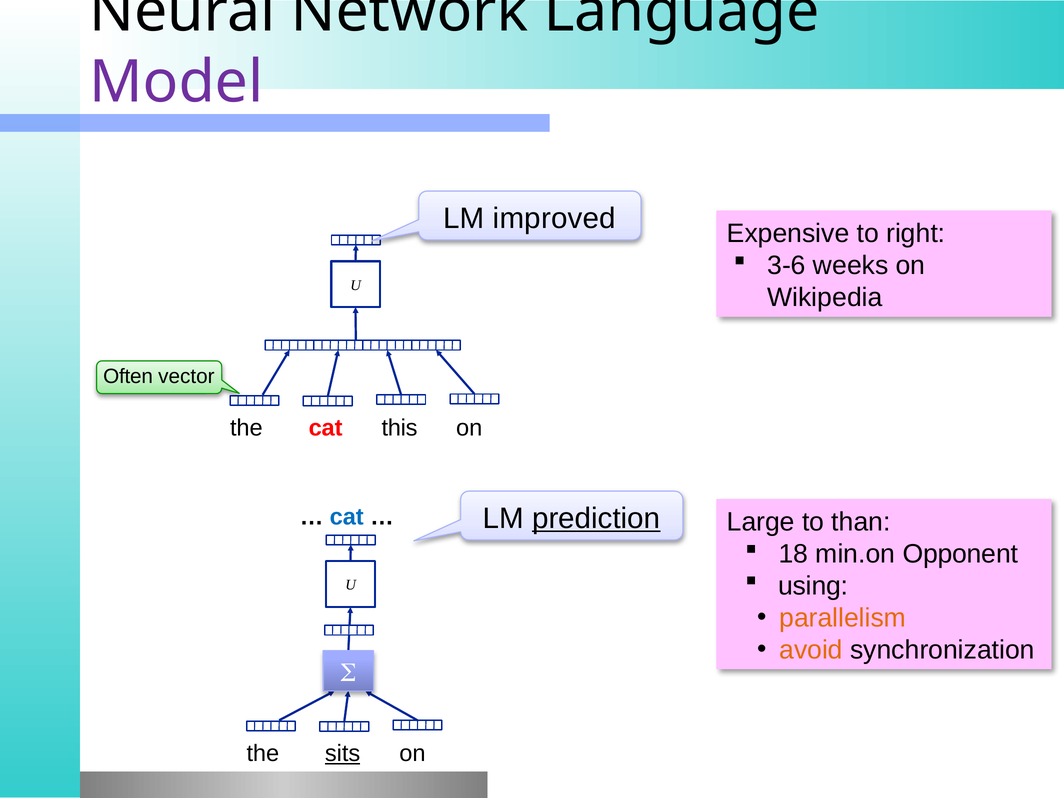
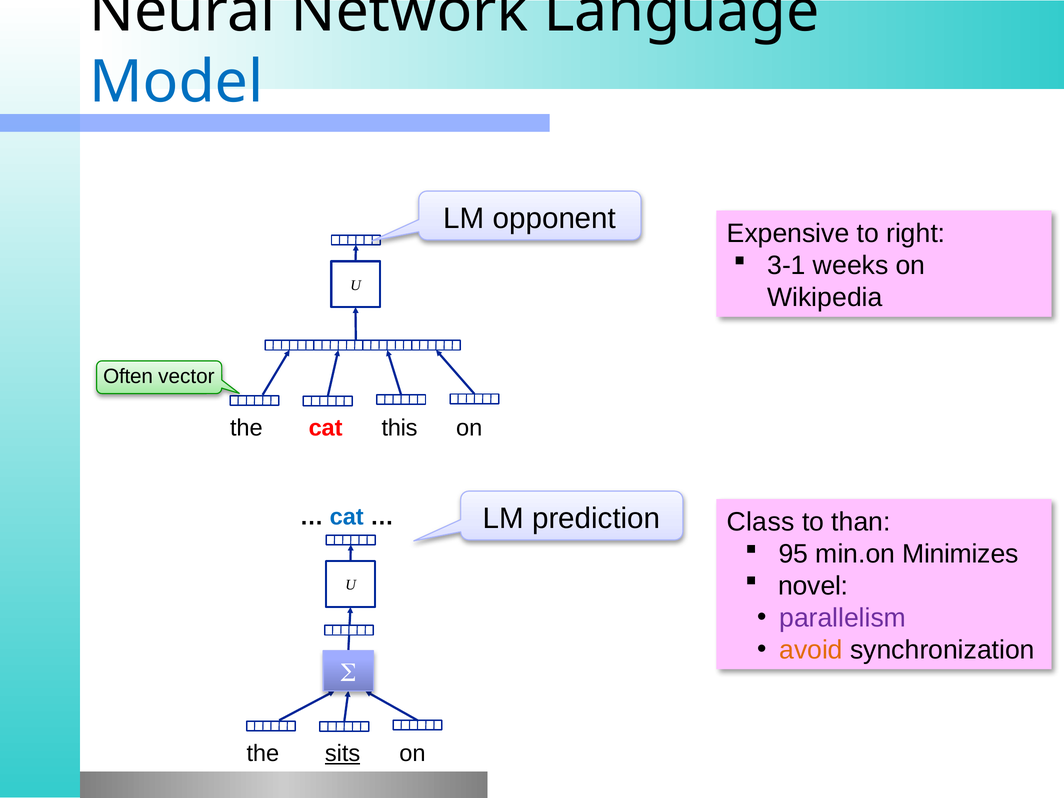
Model colour: purple -> blue
improved: improved -> opponent
3-6: 3-6 -> 3-1
prediction underline: present -> none
Large: Large -> Class
18: 18 -> 95
Opponent: Opponent -> Minimizes
using: using -> novel
parallelism colour: orange -> purple
